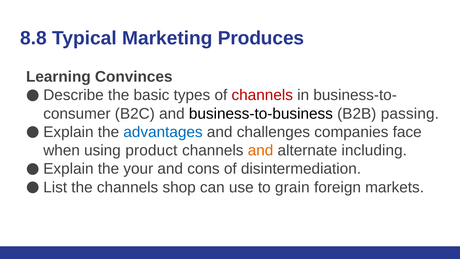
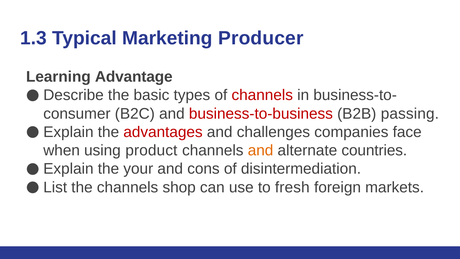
8.8: 8.8 -> 1.3
Produces: Produces -> Producer
Convinces: Convinces -> Advantage
business-to-business colour: black -> red
advantages colour: blue -> red
including: including -> countries
grain: grain -> fresh
